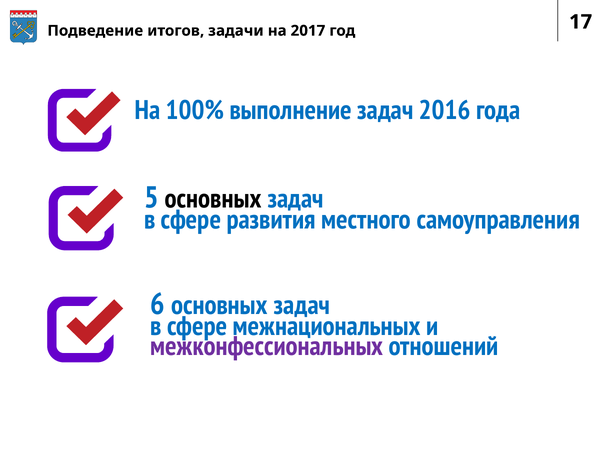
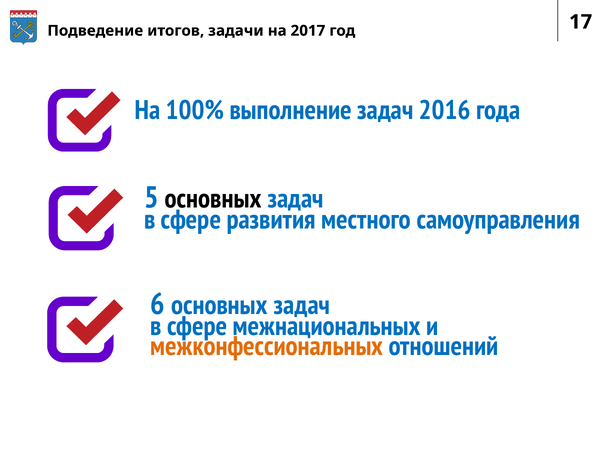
межконфессиональных colour: purple -> orange
